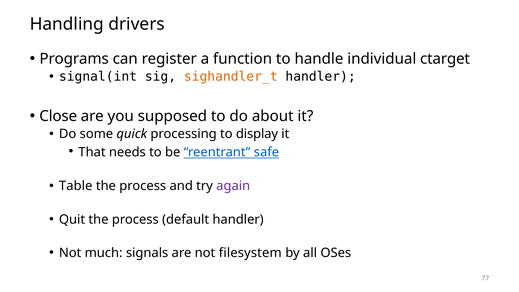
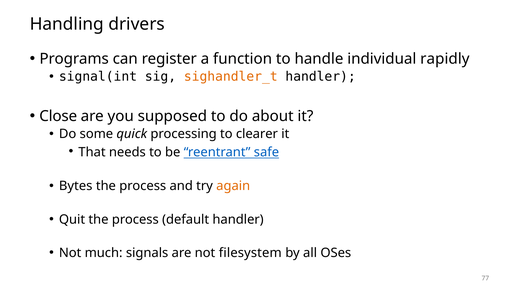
ctarget: ctarget -> rapidly
display: display -> clearer
Table: Table -> Bytes
again colour: purple -> orange
